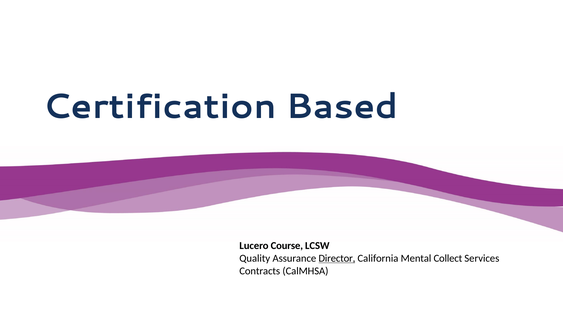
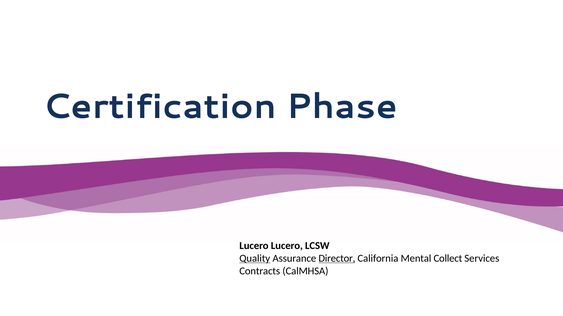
Based: Based -> Phase
Lucero Course: Course -> Lucero
Quality underline: none -> present
